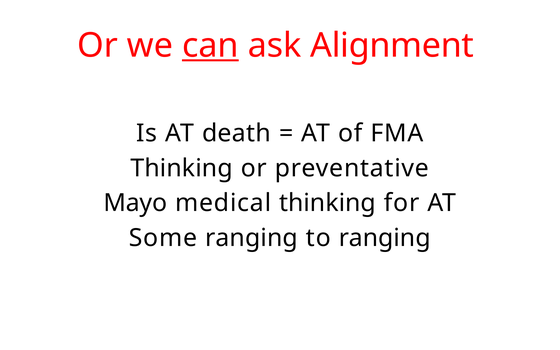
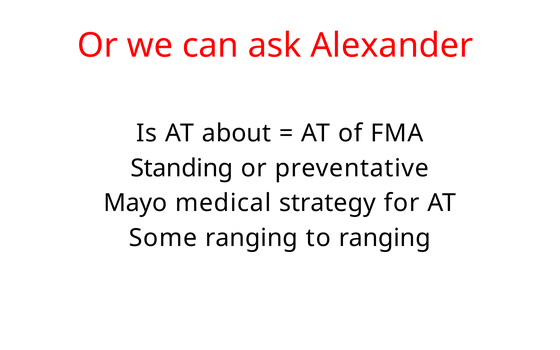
can underline: present -> none
Alignment: Alignment -> Alexander
death: death -> about
Thinking at (182, 168): Thinking -> Standing
medical thinking: thinking -> strategy
